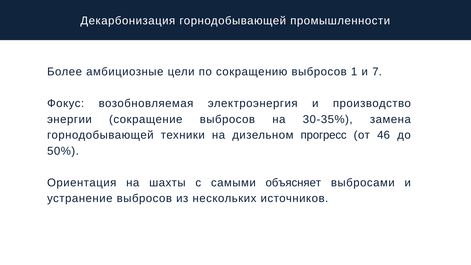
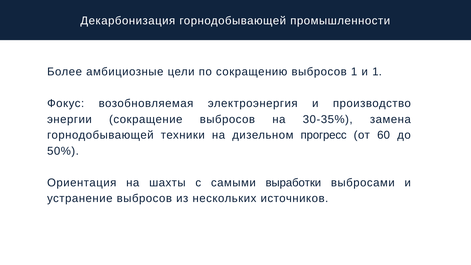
и 7: 7 -> 1
46: 46 -> 60
объясняет: объясняет -> выработки
